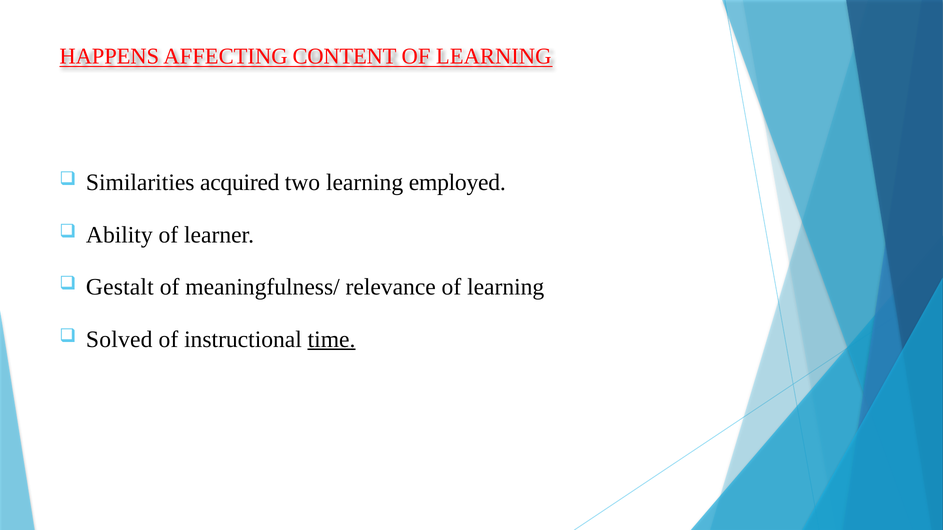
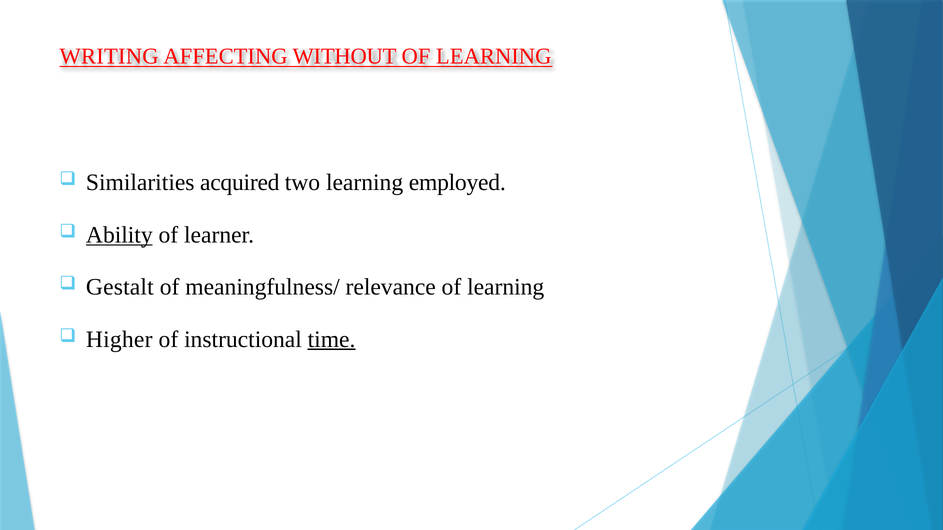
HAPPENS: HAPPENS -> WRITING
CONTENT: CONTENT -> WITHOUT
Ability underline: none -> present
Solved: Solved -> Higher
